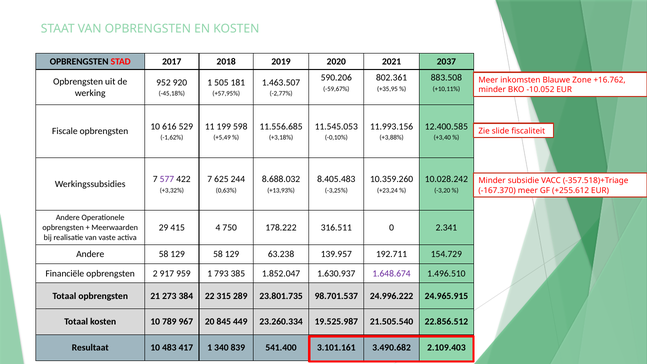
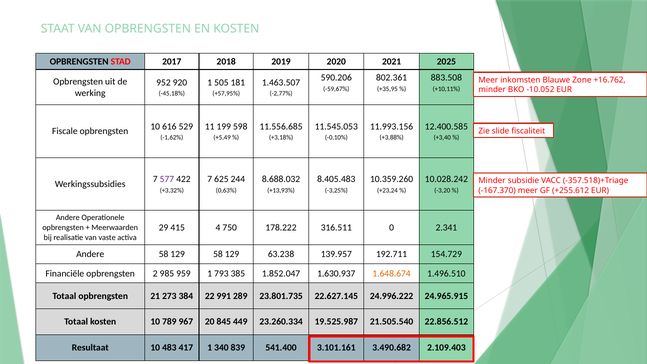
2037: 2037 -> 2025
917: 917 -> 985
1.648.674 colour: purple -> orange
315: 315 -> 991
98.701.537: 98.701.537 -> 22.627.145
